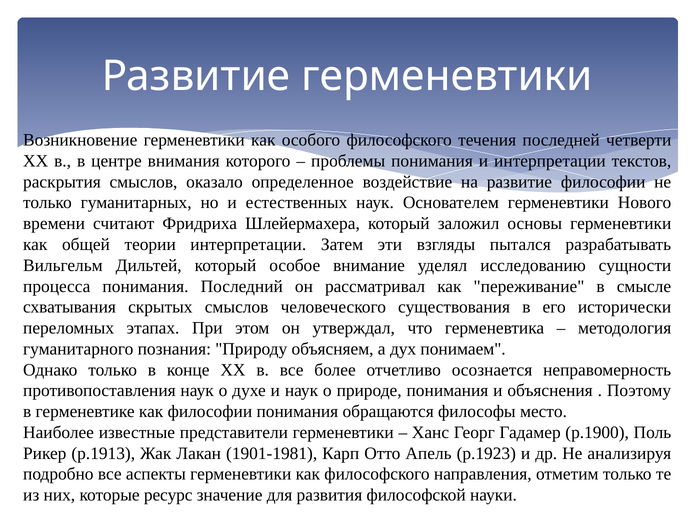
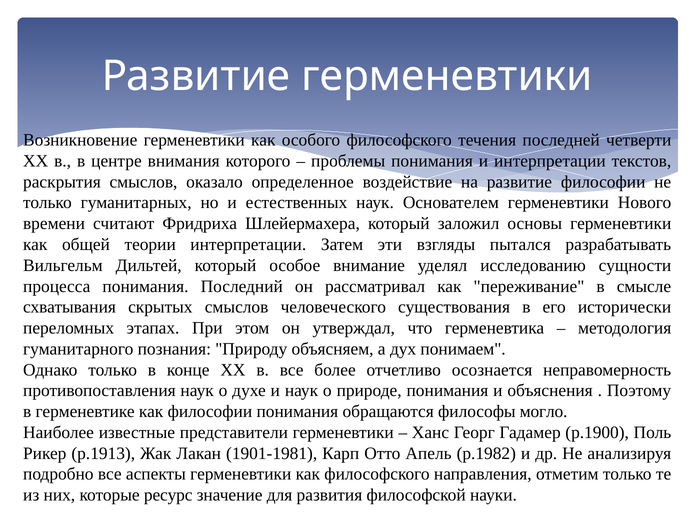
место: место -> могло
р.1923: р.1923 -> р.1982
